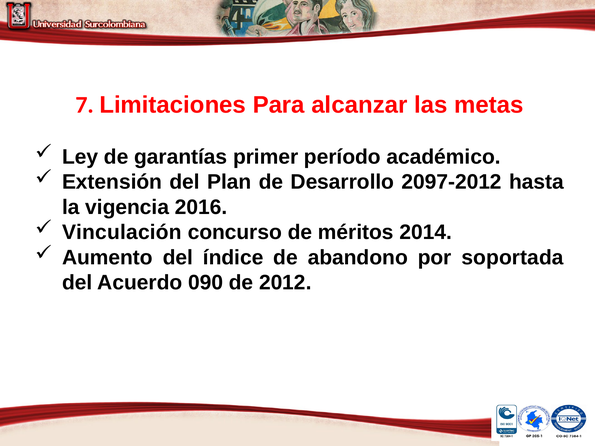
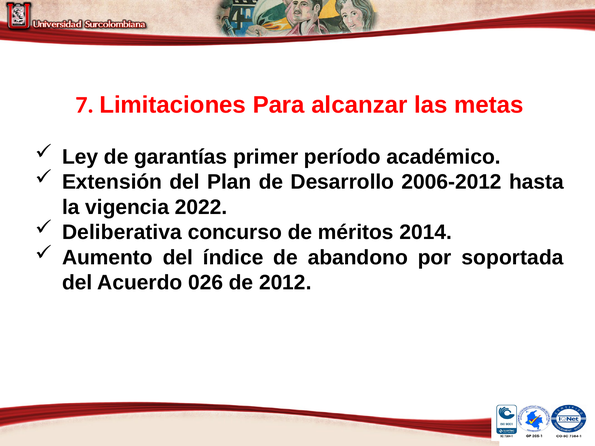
2097-2012: 2097-2012 -> 2006-2012
2016: 2016 -> 2022
Vinculación: Vinculación -> Deliberativa
090: 090 -> 026
